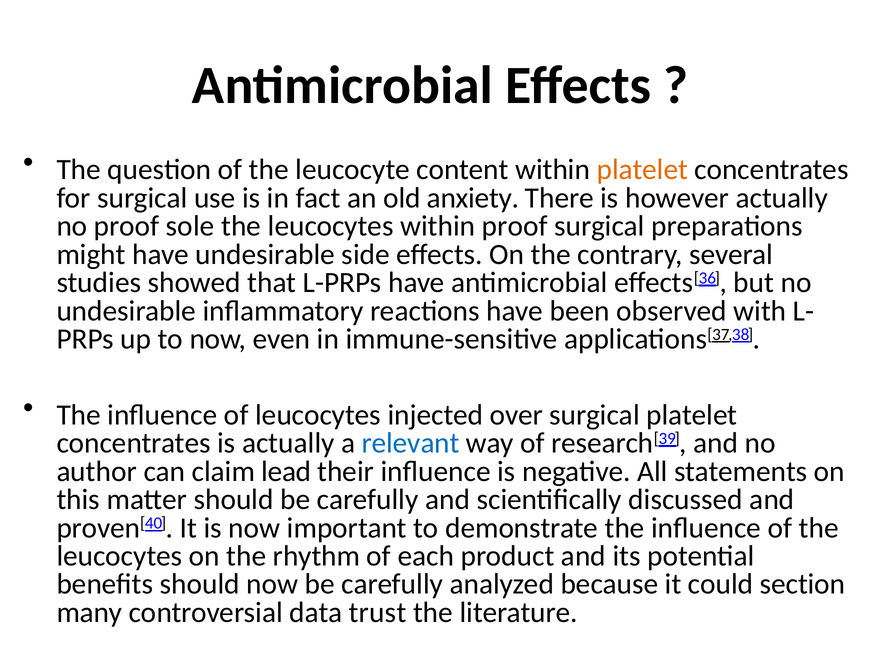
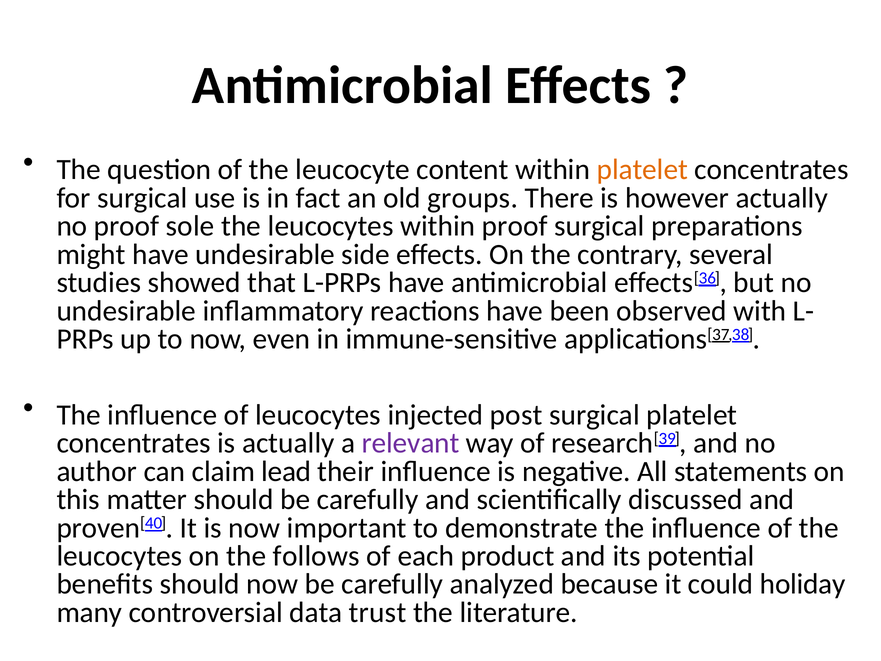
anxiety: anxiety -> groups
over: over -> post
relevant colour: blue -> purple
rhythm: rhythm -> follows
section: section -> holiday
